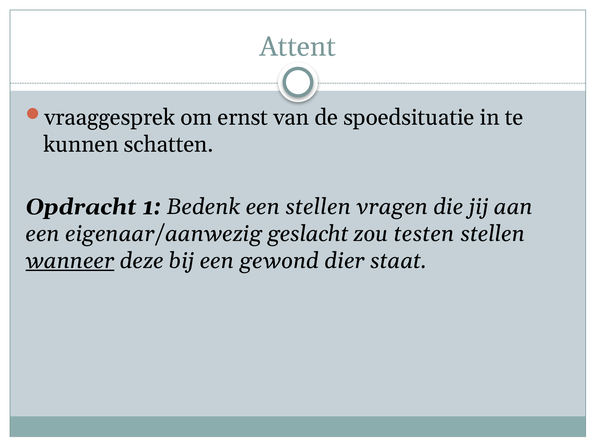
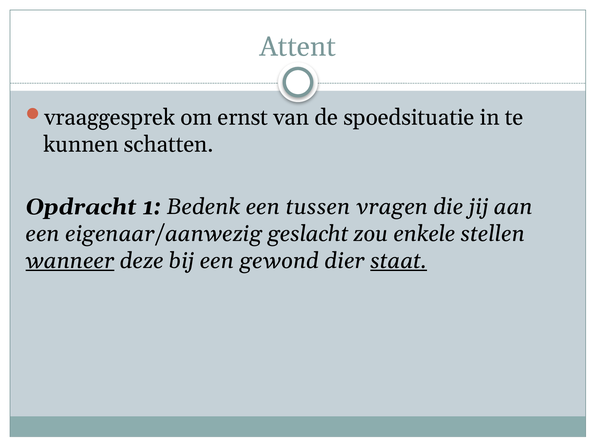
een stellen: stellen -> tussen
testen: testen -> enkele
staat underline: none -> present
